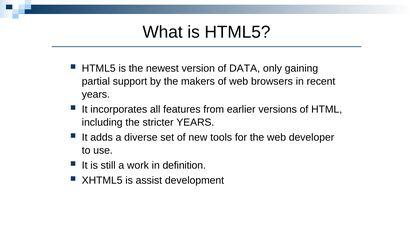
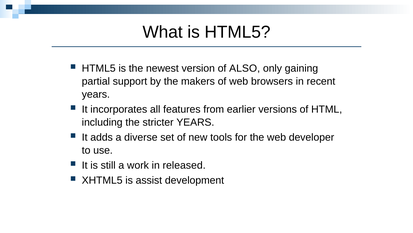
DATA: DATA -> ALSO
definition: definition -> released
